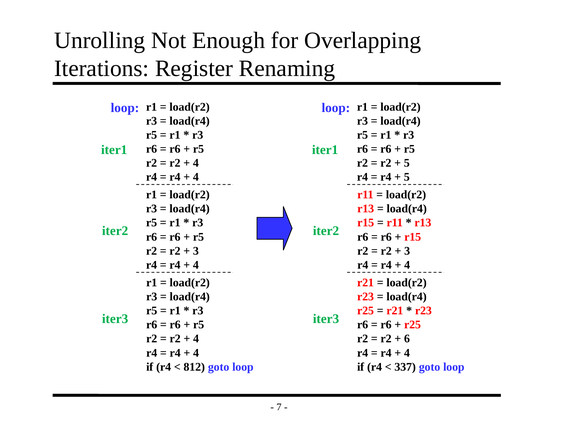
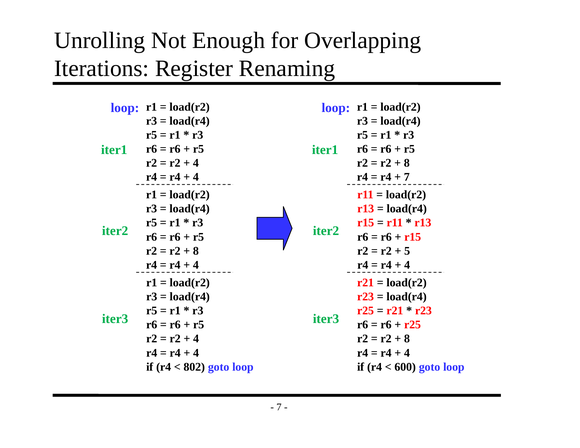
5 at (407, 163): 5 -> 8
5 at (407, 177): 5 -> 7
3 at (196, 251): 3 -> 8
3 at (407, 251): 3 -> 5
6 at (407, 339): 6 -> 8
812: 812 -> 802
337: 337 -> 600
